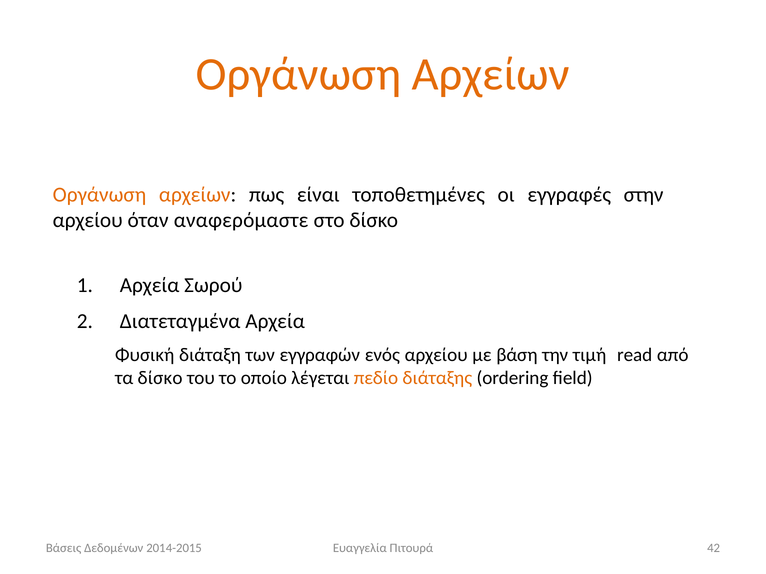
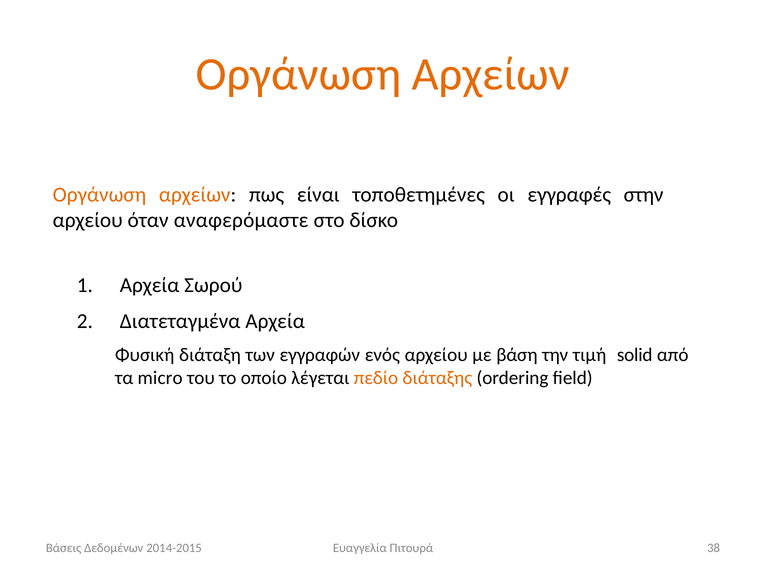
read: read -> solid
τα δίσκο: δίσκο -> micro
42: 42 -> 38
